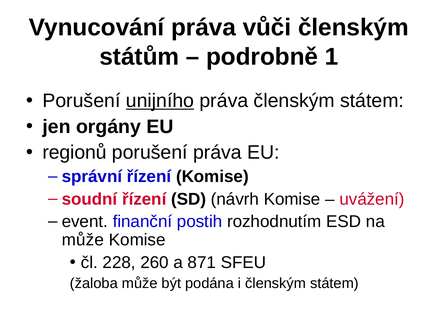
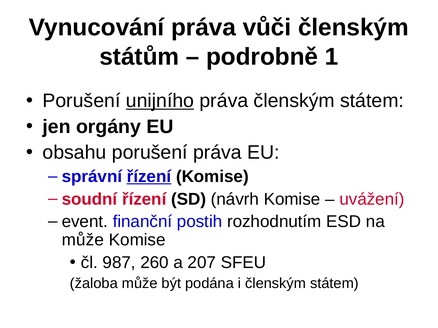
regionů: regionů -> obsahu
řízení at (149, 177) underline: none -> present
228: 228 -> 987
871: 871 -> 207
